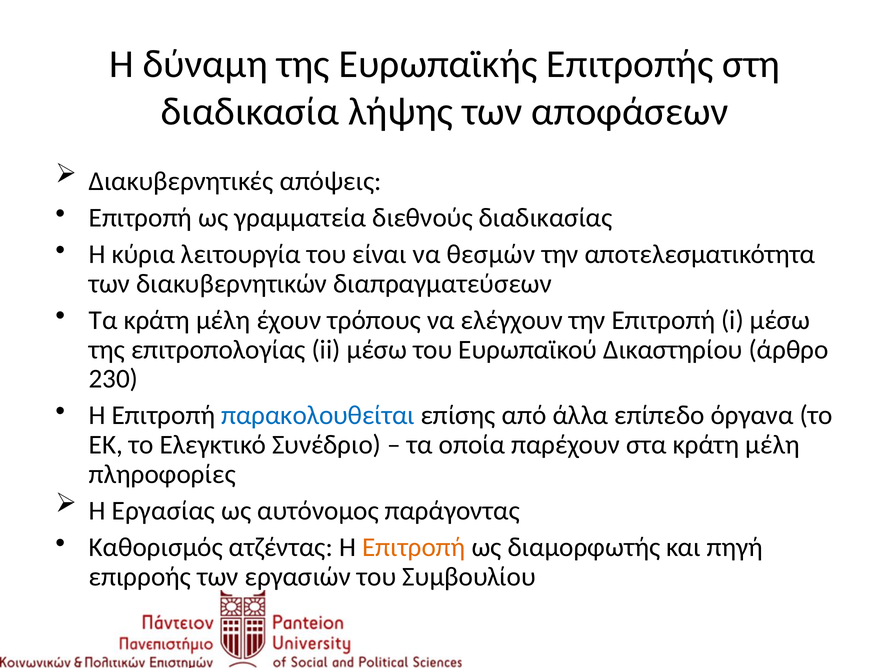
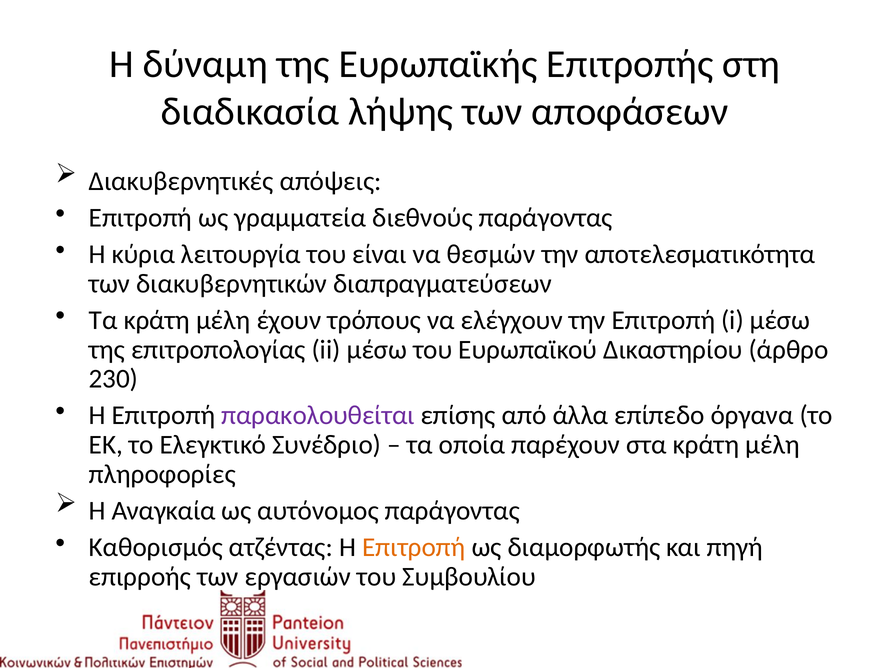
διεθνούς διαδικασίας: διαδικασίας -> παράγοντας
παρακολουθείται colour: blue -> purple
Εργασίας: Εργασίας -> Αναγκαία
